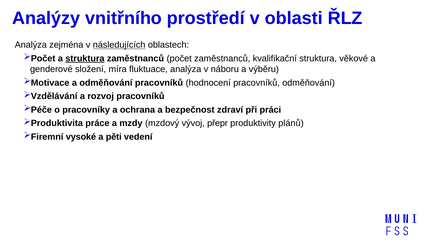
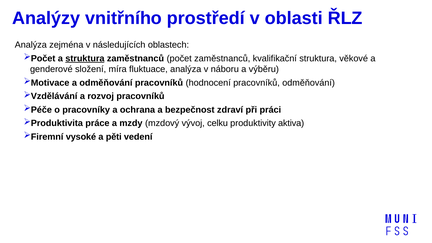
následujících underline: present -> none
přepr: přepr -> celku
plánů: plánů -> aktiva
